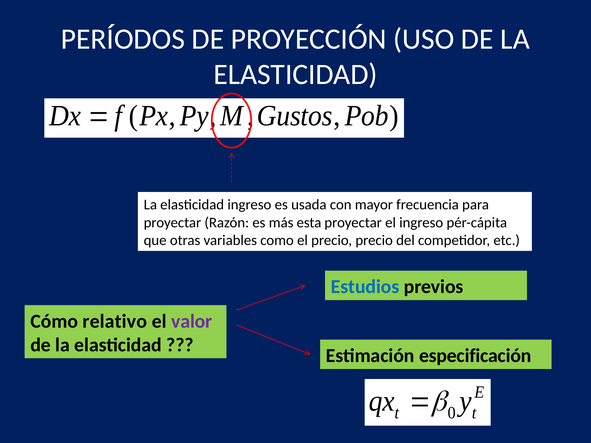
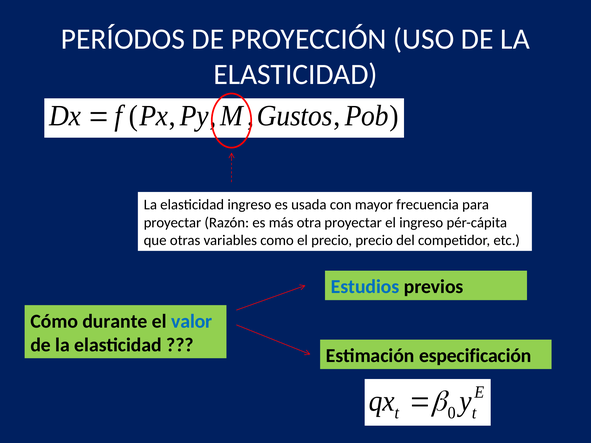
esta: esta -> otra
relativo: relativo -> durante
valor colour: purple -> blue
